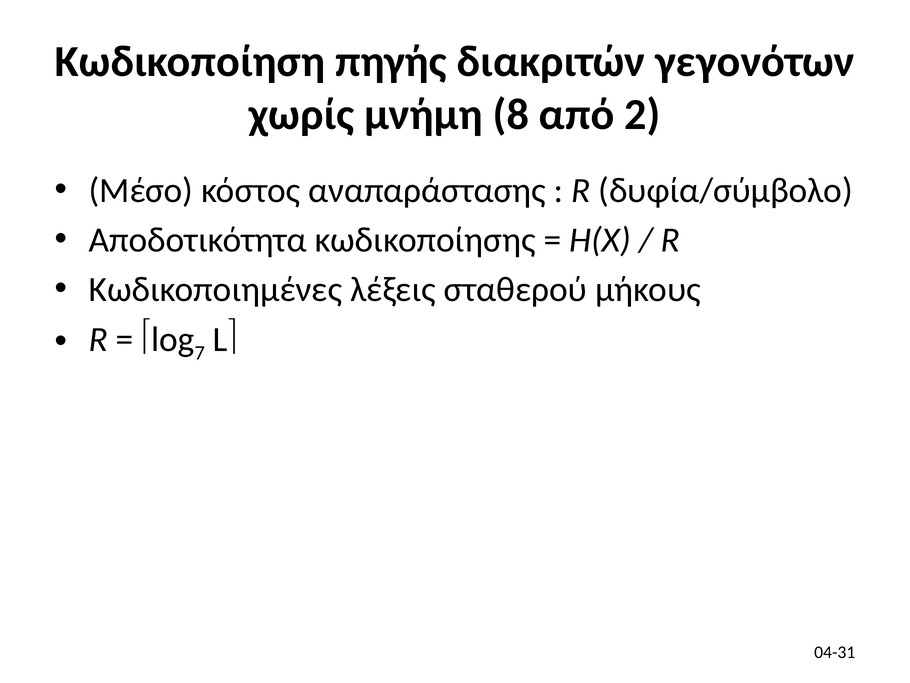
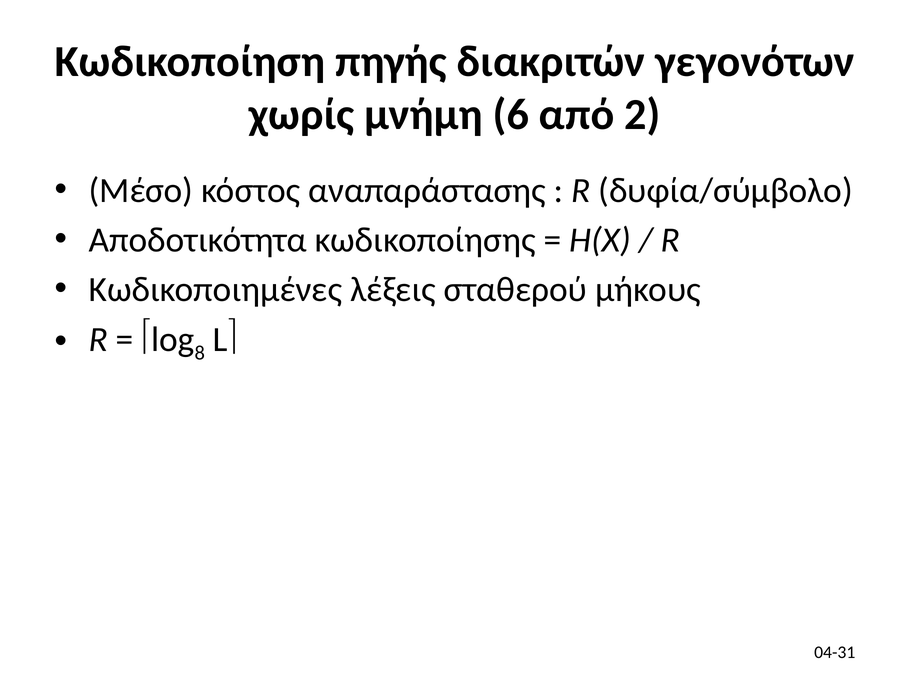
8: 8 -> 6
7: 7 -> 8
